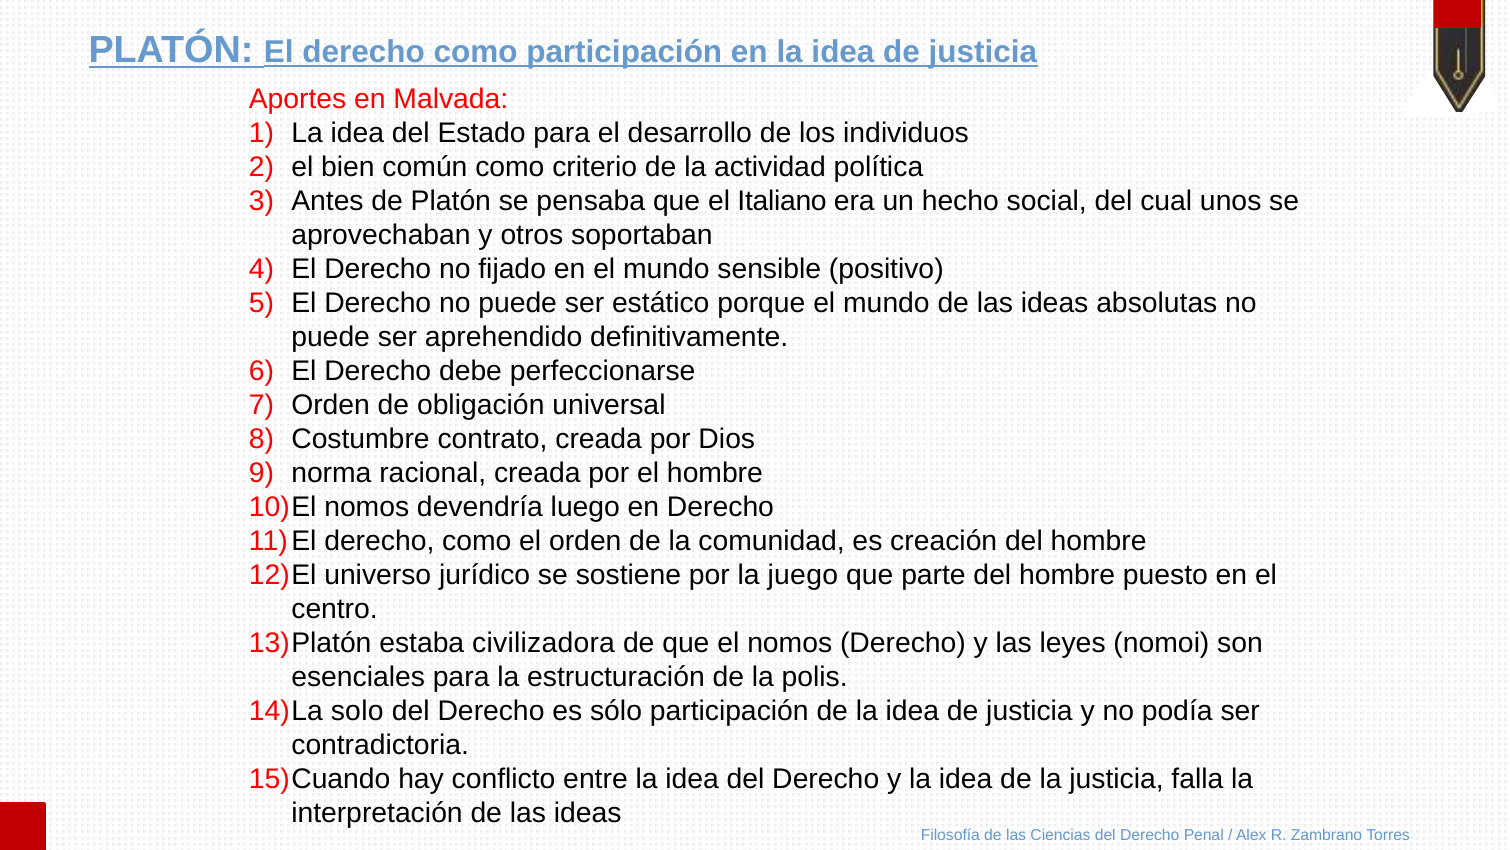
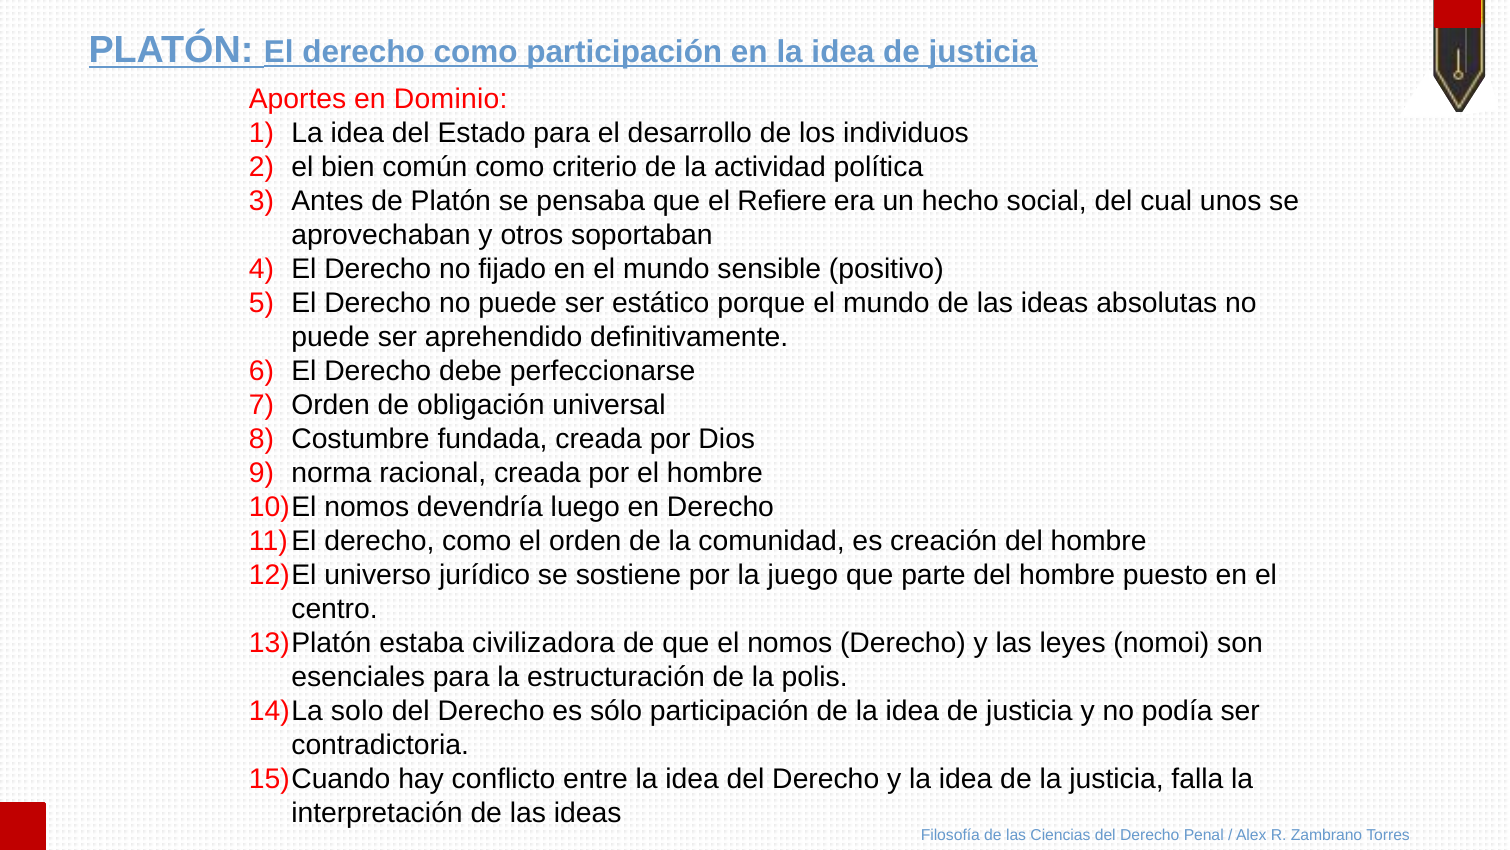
Malvada: Malvada -> Dominio
Italiano: Italiano -> Refiere
contrato: contrato -> fundada
